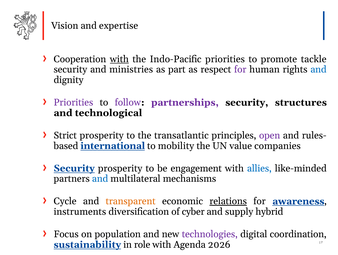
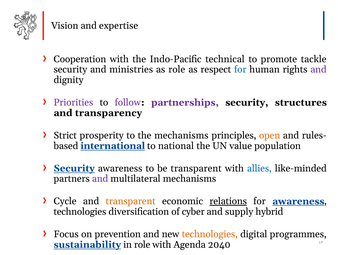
with at (119, 59) underline: present -> none
Indo-Pacific priorities: priorities -> technical
as part: part -> role
for at (240, 70) colour: purple -> blue
and at (318, 70) colour: blue -> purple
technological: technological -> transparency
the transatlantic: transatlantic -> mechanisms
open colour: purple -> orange
mobility: mobility -> national
companies: companies -> population
Security prosperity: prosperity -> awareness
be engagement: engagement -> transparent
and at (100, 179) colour: blue -> purple
instruments at (80, 212): instruments -> technologies
population: population -> prevention
technologies at (210, 234) colour: purple -> orange
coordination: coordination -> programmes
2026: 2026 -> 2040
